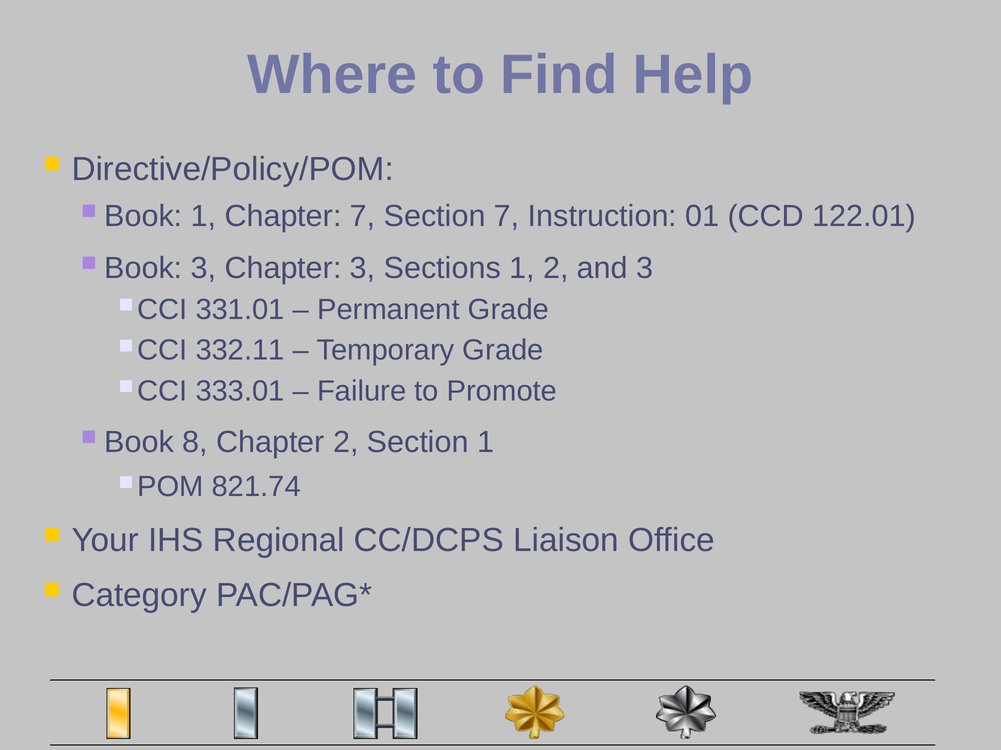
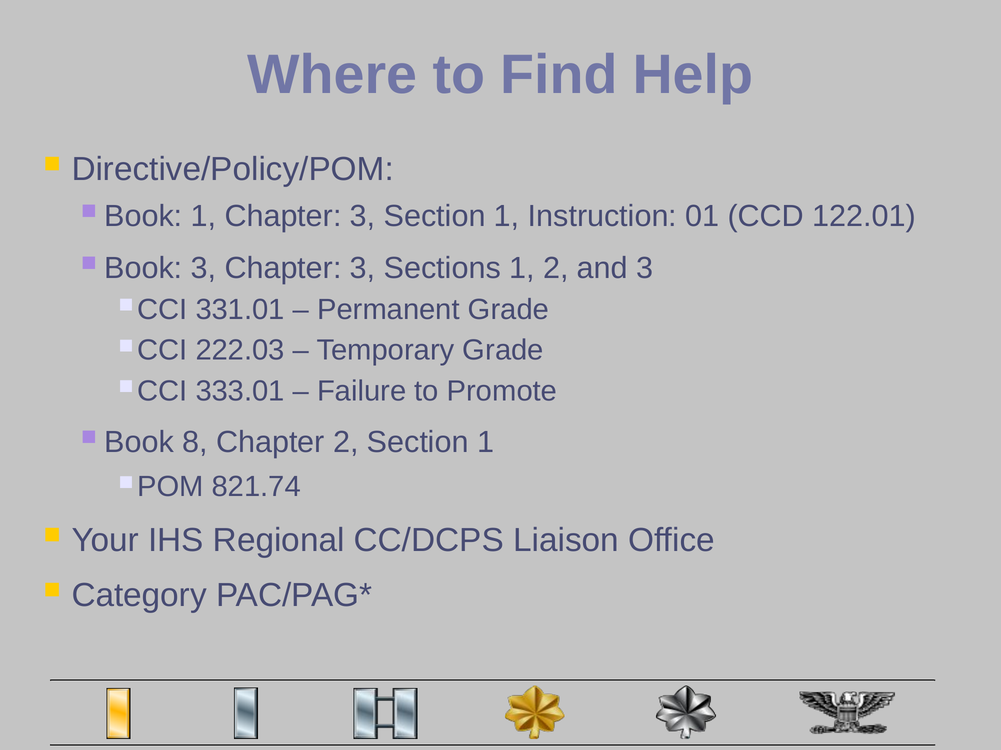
1 Chapter 7: 7 -> 3
7 at (507, 216): 7 -> 1
332.11: 332.11 -> 222.03
